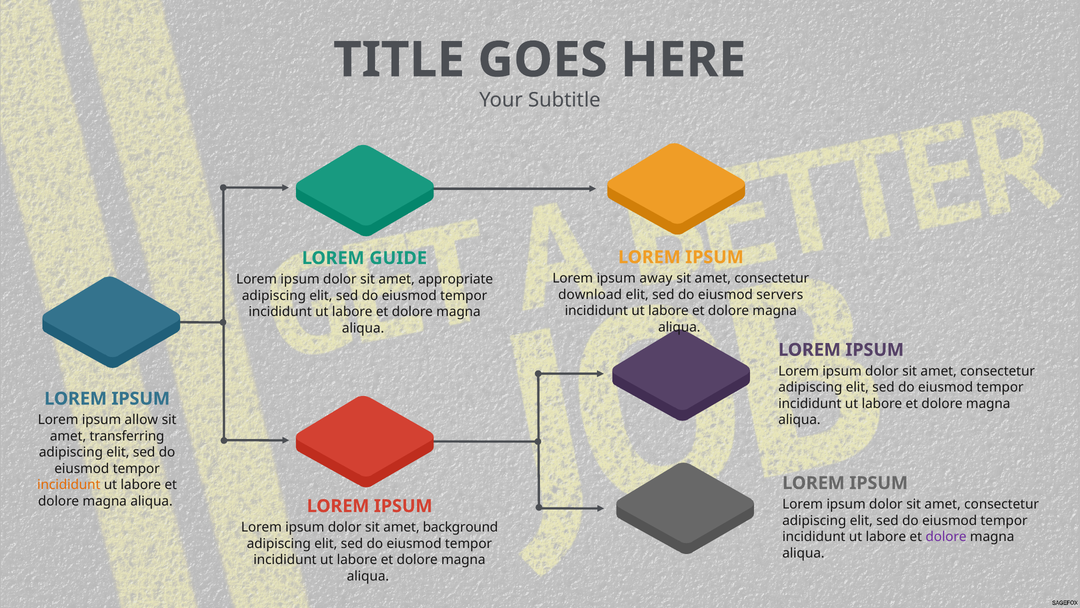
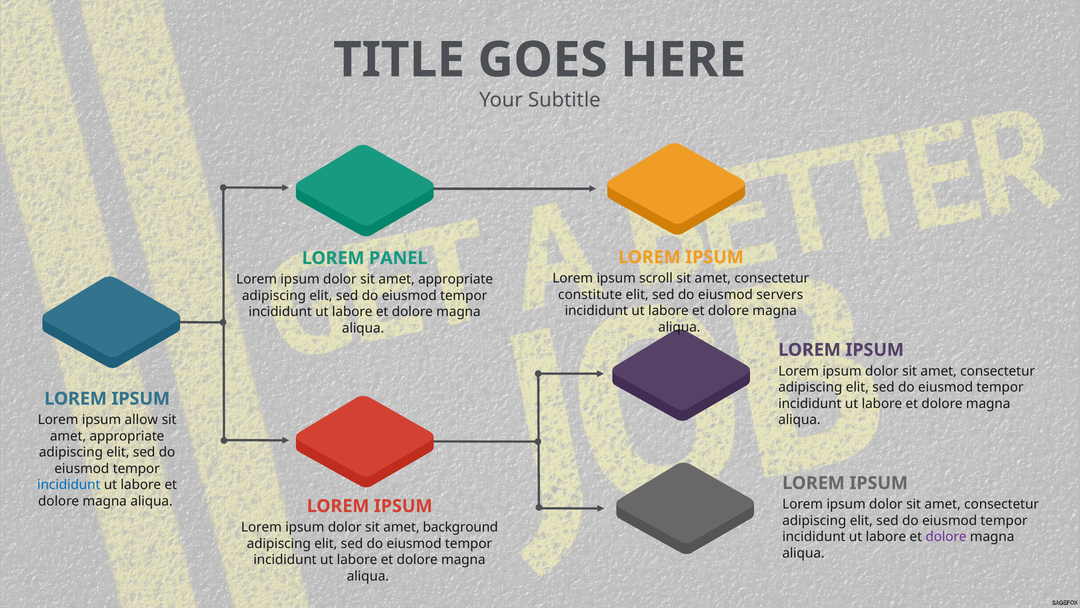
GUIDE: GUIDE -> PANEL
away: away -> scroll
download: download -> constitute
transferring at (127, 436): transferring -> appropriate
incididunt at (69, 484) colour: orange -> blue
